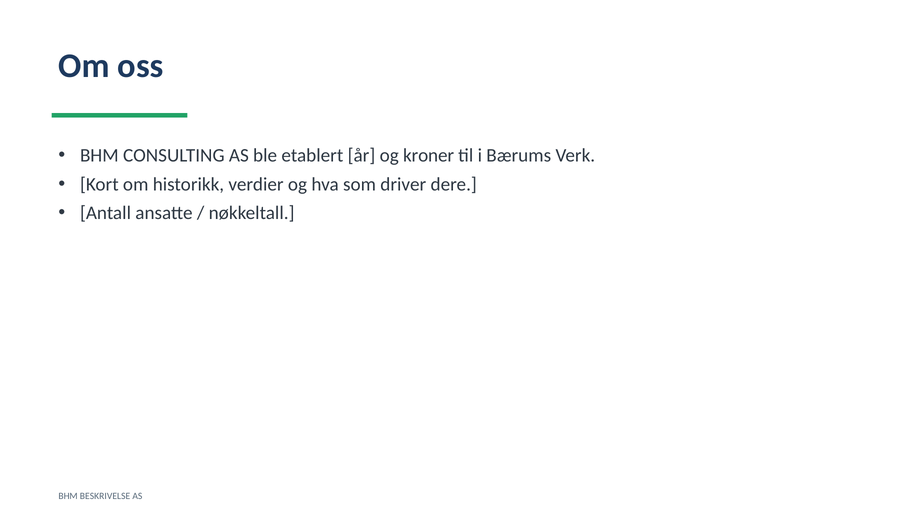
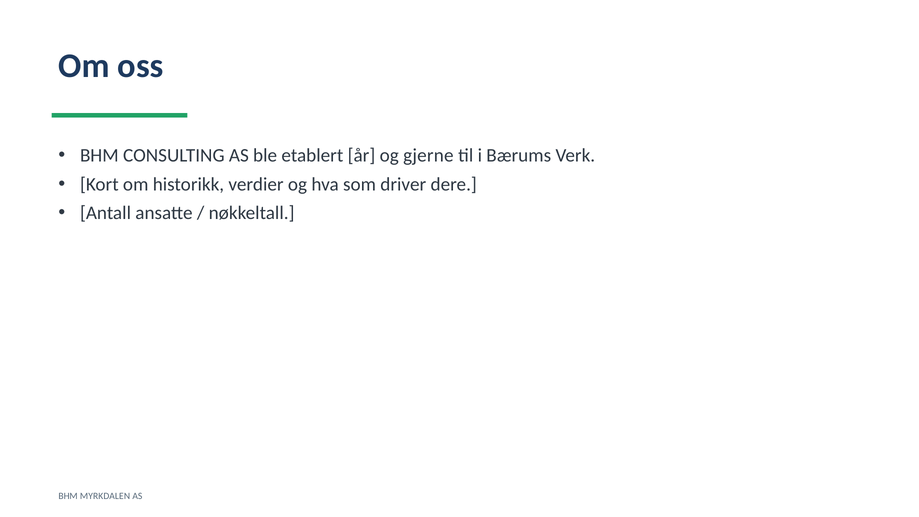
kroner: kroner -> gjerne
BESKRIVELSE: BESKRIVELSE -> MYRKDALEN
